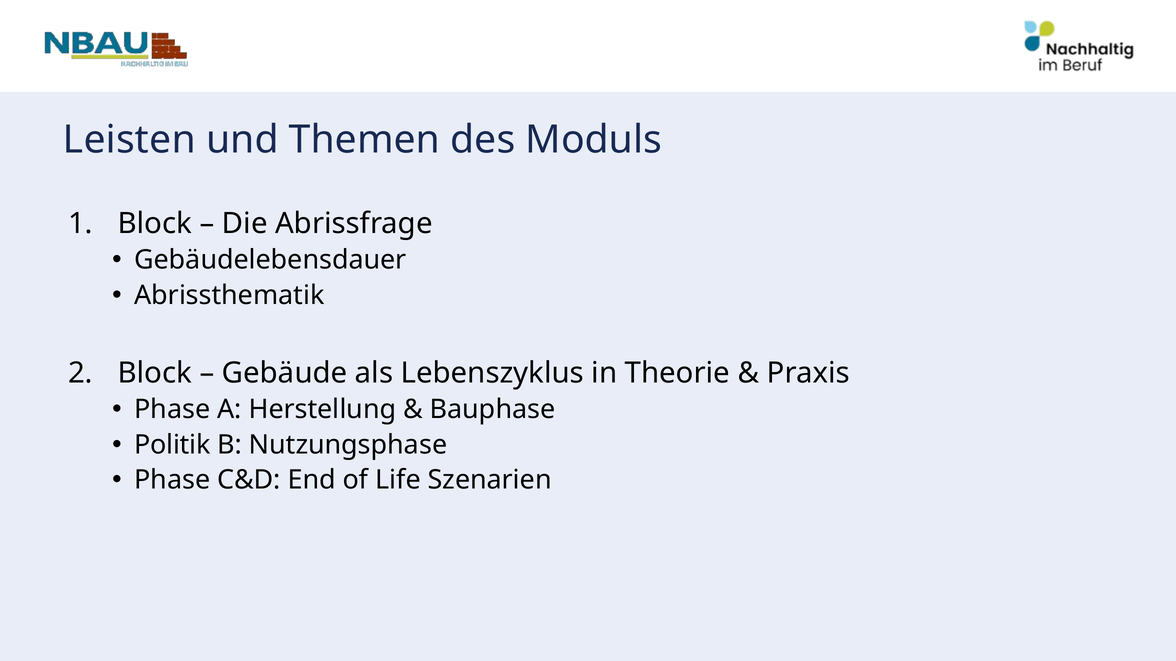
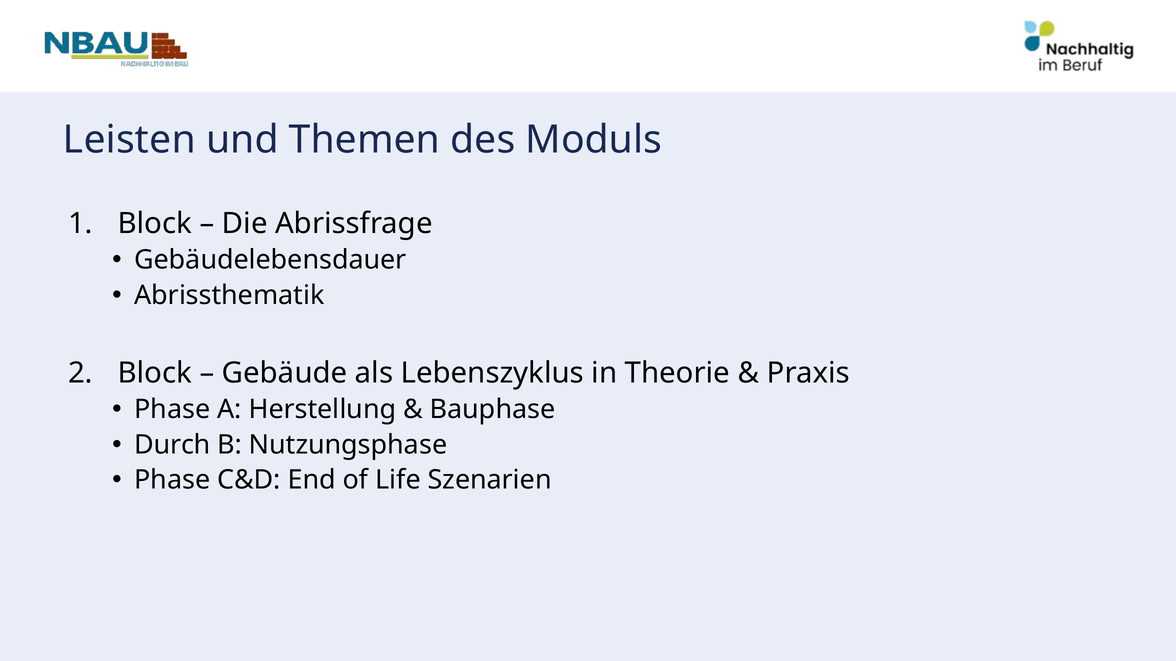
Politik: Politik -> Durch
